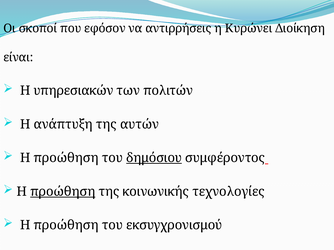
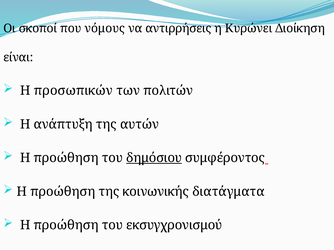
εφόσον: εφόσον -> νόμους
υπηρεσιακών: υπηρεσιακών -> προσωπικών
προώθηση at (63, 192) underline: present -> none
τεχνολογίες: τεχνολογίες -> διατάγματα
